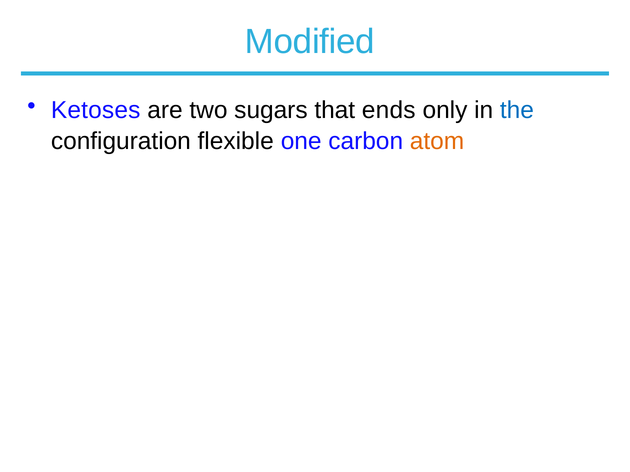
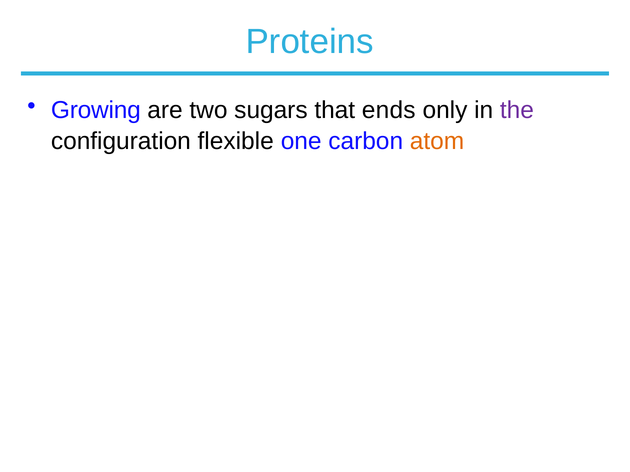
Modified: Modified -> Proteins
Ketoses: Ketoses -> Growing
the colour: blue -> purple
